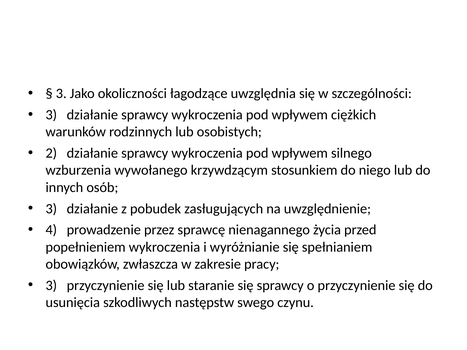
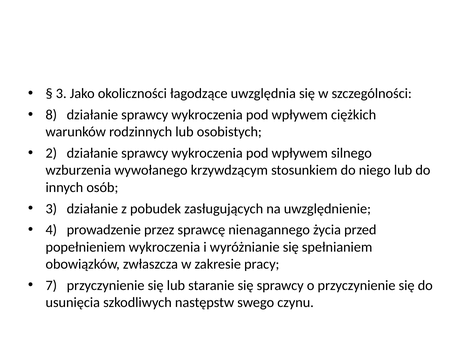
3 at (51, 115): 3 -> 8
3 at (51, 286): 3 -> 7
